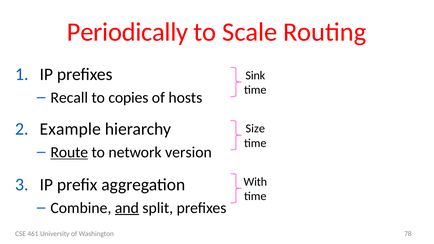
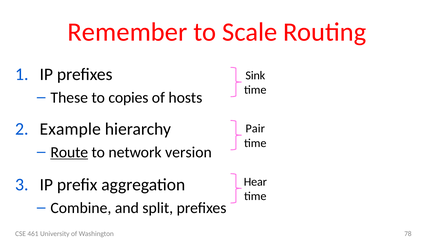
Periodically: Periodically -> Remember
Recall: Recall -> These
Size: Size -> Pair
With: With -> Hear
and underline: present -> none
